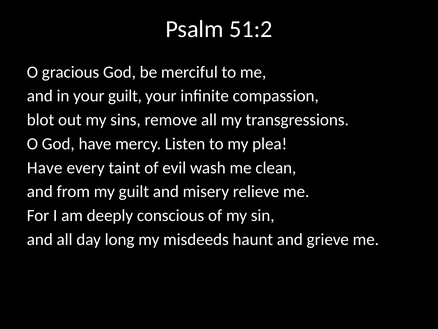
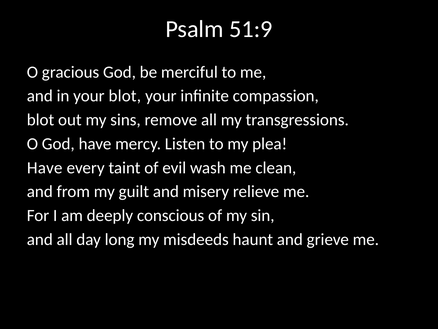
51:2: 51:2 -> 51:9
your guilt: guilt -> blot
